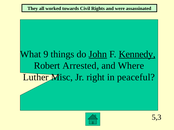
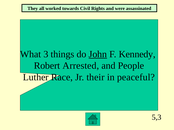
9: 9 -> 3
Kennedy underline: present -> none
Where: Where -> People
Misc: Misc -> Race
right: right -> their
